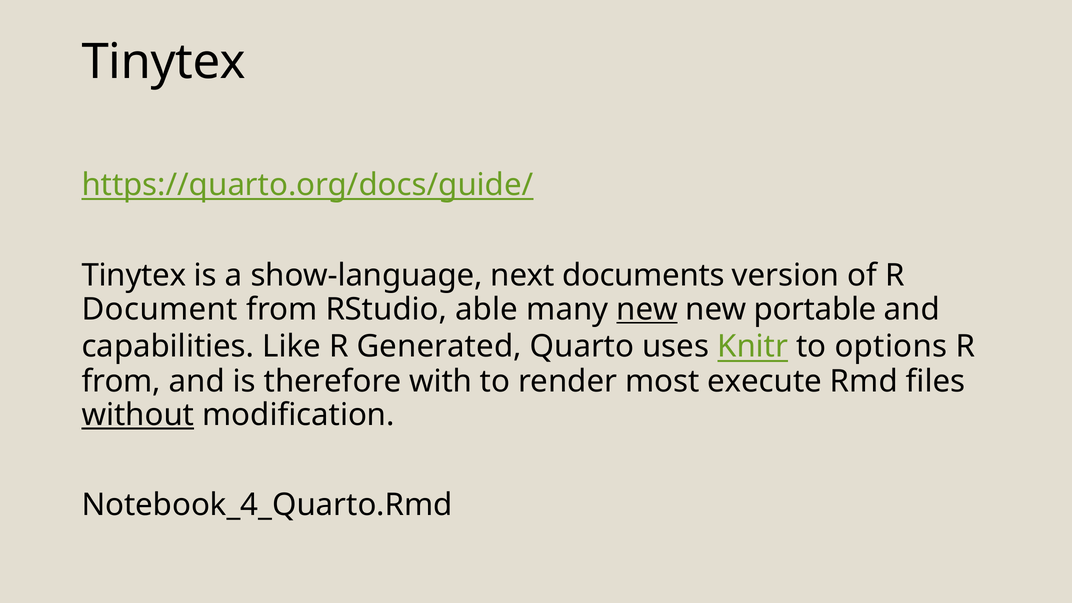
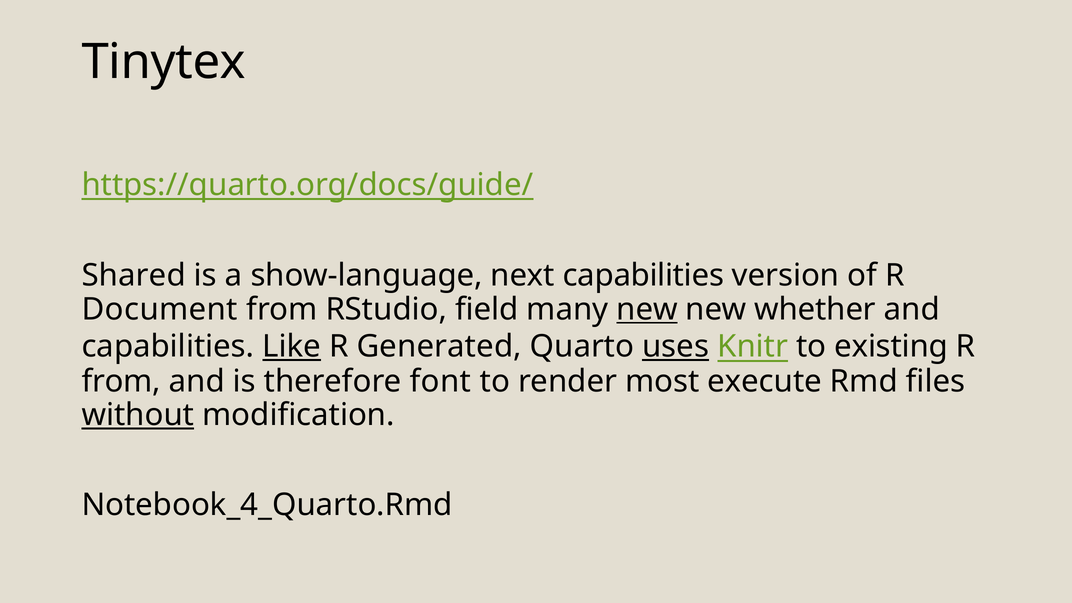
Tinytex at (134, 276): Tinytex -> Shared
next documents: documents -> capabilities
able: able -> field
portable: portable -> whether
Like underline: none -> present
uses underline: none -> present
options: options -> existing
with: with -> font
